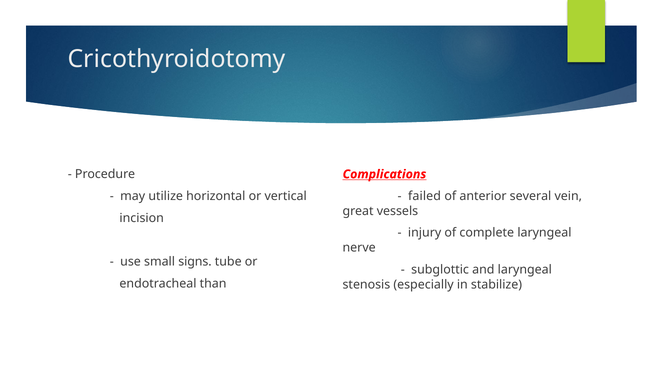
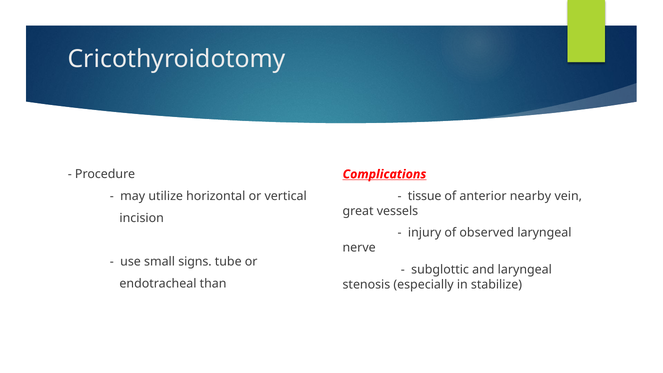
failed: failed -> tissue
several: several -> nearby
complete: complete -> observed
